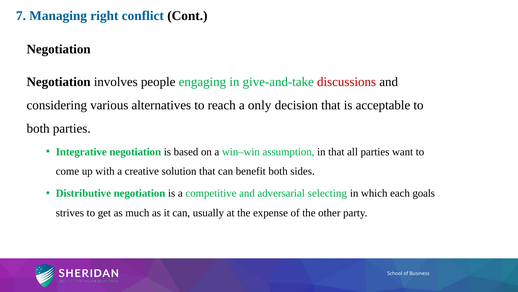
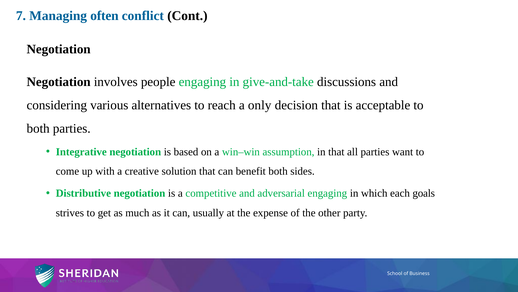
right: right -> often
discussions colour: red -> black
adversarial selecting: selecting -> engaging
